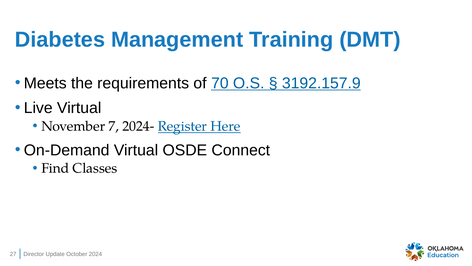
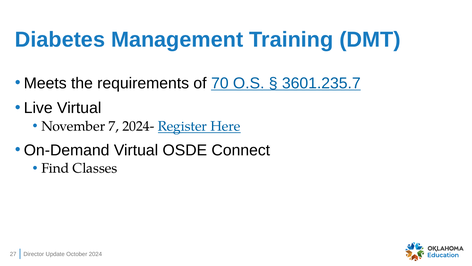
3192.157.9: 3192.157.9 -> 3601.235.7
